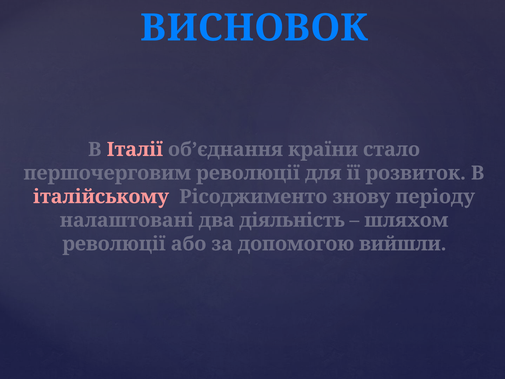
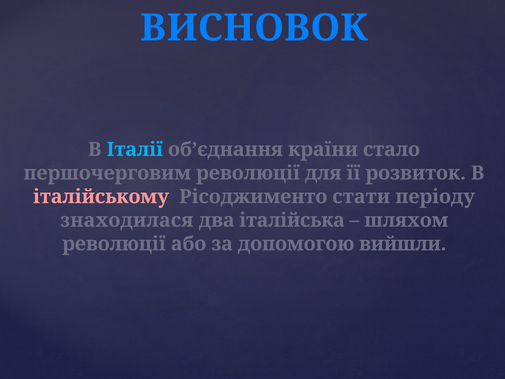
Італії colour: pink -> light blue
знову: знову -> стати
налаштовані: налаштовані -> знаходилася
діяльність: діяльність -> італійська
